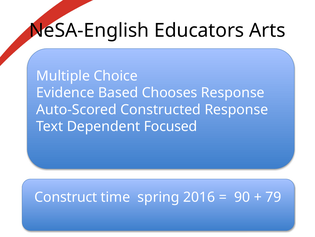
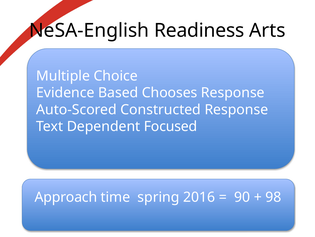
Educators: Educators -> Readiness
Construct: Construct -> Approach
79: 79 -> 98
